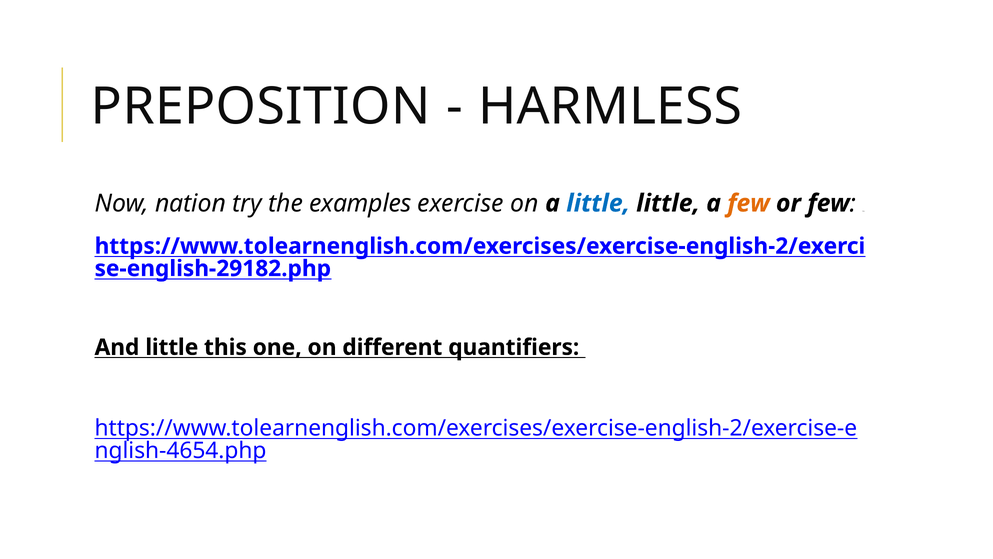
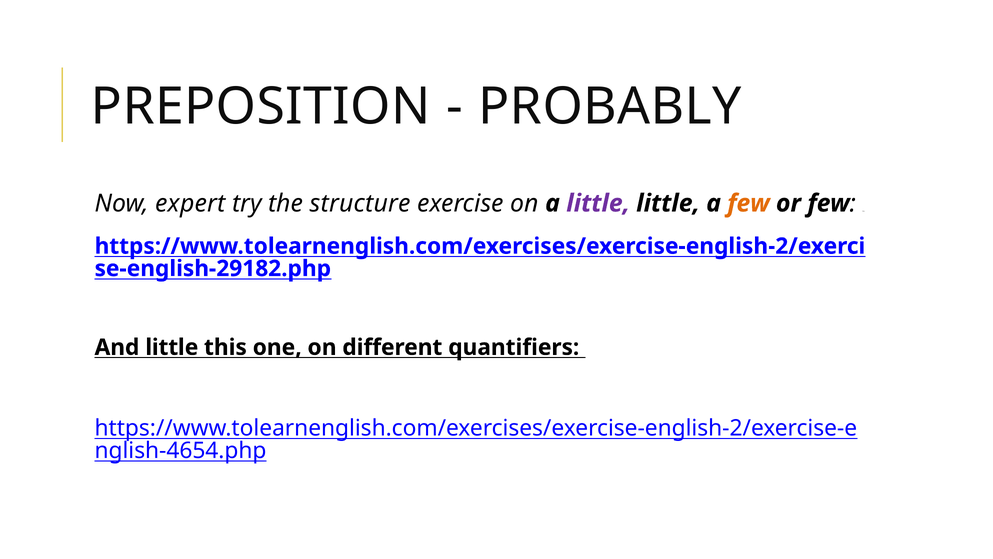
HARMLESS: HARMLESS -> PROBABLY
nation: nation -> expert
examples: examples -> structure
little at (598, 203) colour: blue -> purple
